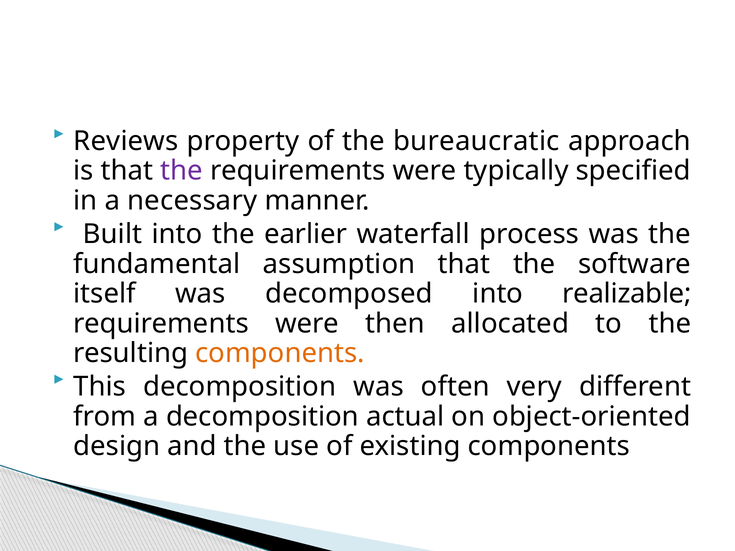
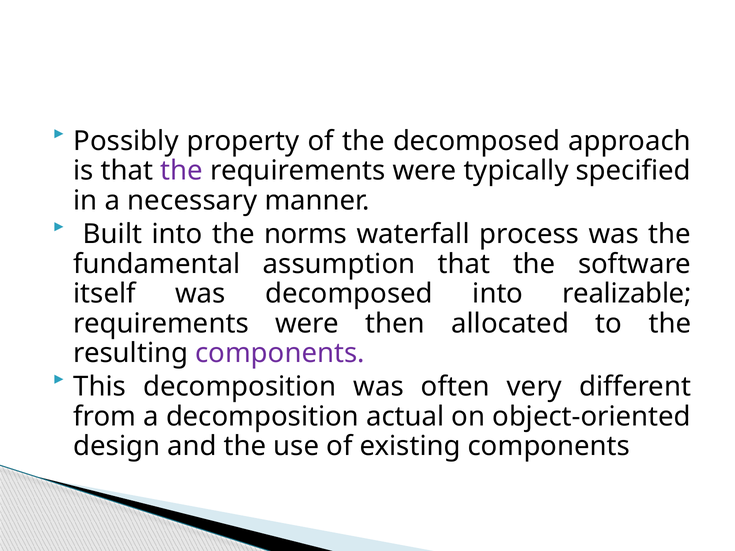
Reviews: Reviews -> Possibly
the bureaucratic: bureaucratic -> decomposed
earlier: earlier -> norms
components at (280, 353) colour: orange -> purple
